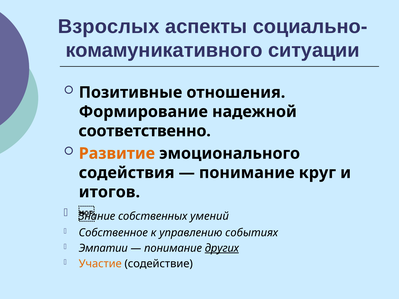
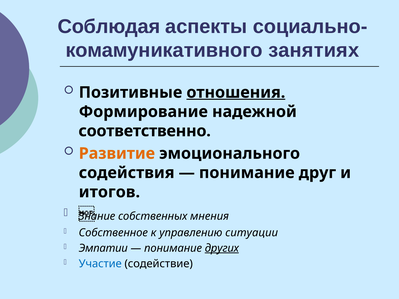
Взрослых: Взрослых -> Соблюдая
ситуации: ситуации -> занятиях
отношения underline: none -> present
круг: круг -> друг
умений: умений -> мнения
событиях: событиях -> ситуации
Участие colour: orange -> blue
